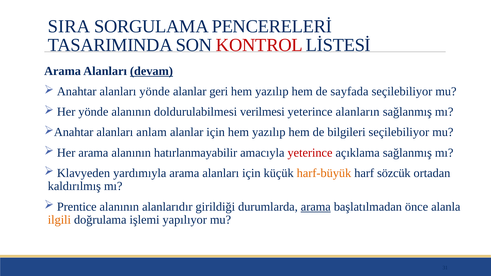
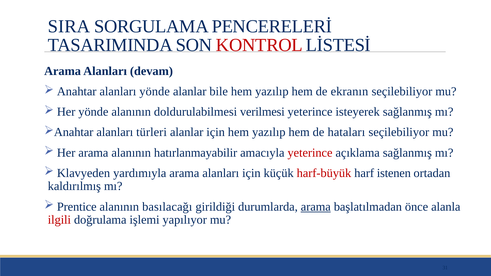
devam underline: present -> none
geri: geri -> bile
sayfada: sayfada -> ekranın
alanların: alanların -> isteyerek
anlam: anlam -> türleri
bilgileri: bilgileri -> hataları
harf-büyük colour: orange -> red
sözcük: sözcük -> istenen
alanlarıdır: alanlarıdır -> basılacağı
ilgili colour: orange -> red
